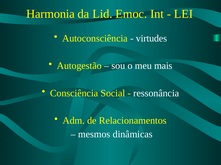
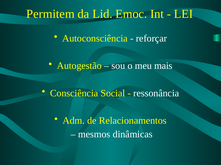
Harmonia: Harmonia -> Permitem
virtudes: virtudes -> reforçar
